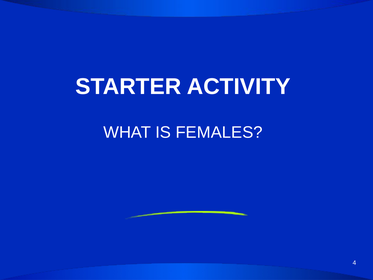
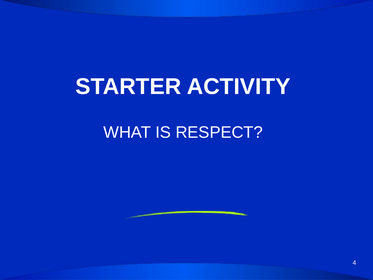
FEMALES: FEMALES -> RESPECT
